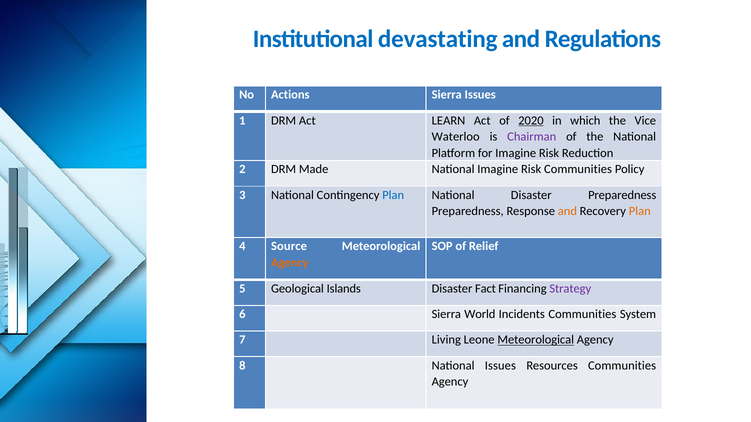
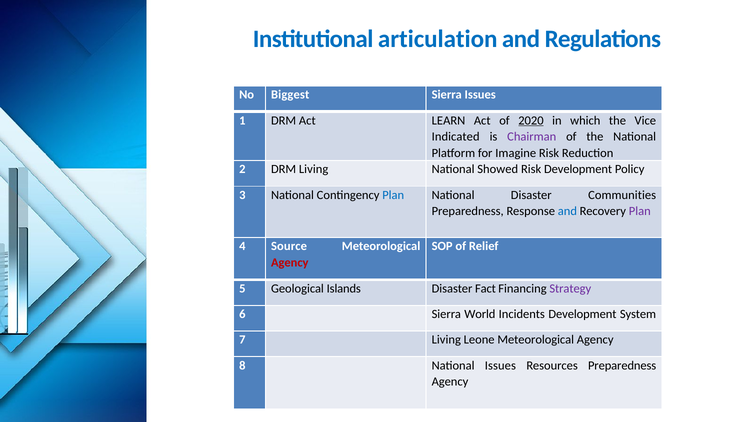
devastating: devastating -> articulation
Actions: Actions -> Biggest
Waterloo: Waterloo -> Indicated
DRM Made: Made -> Living
National Imagine: Imagine -> Showed
Risk Communities: Communities -> Development
Disaster Preparedness: Preparedness -> Communities
and at (567, 212) colour: orange -> blue
Plan at (640, 212) colour: orange -> purple
Agency at (290, 263) colour: orange -> red
Incidents Communities: Communities -> Development
Meteorological at (536, 340) underline: present -> none
Resources Communities: Communities -> Preparedness
